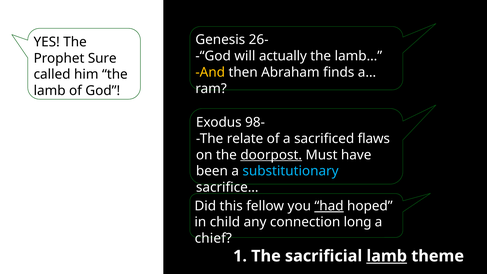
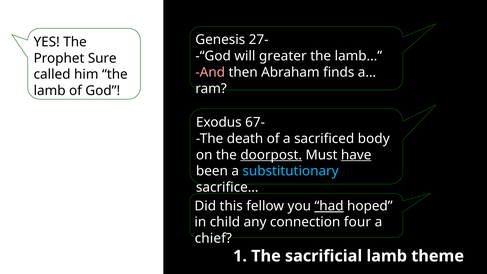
26-: 26- -> 27-
actually: actually -> greater
And colour: yellow -> pink
98-: 98- -> 67-
relate: relate -> death
flaws: flaws -> body
have underline: none -> present
long: long -> four
lamb at (387, 256) underline: present -> none
